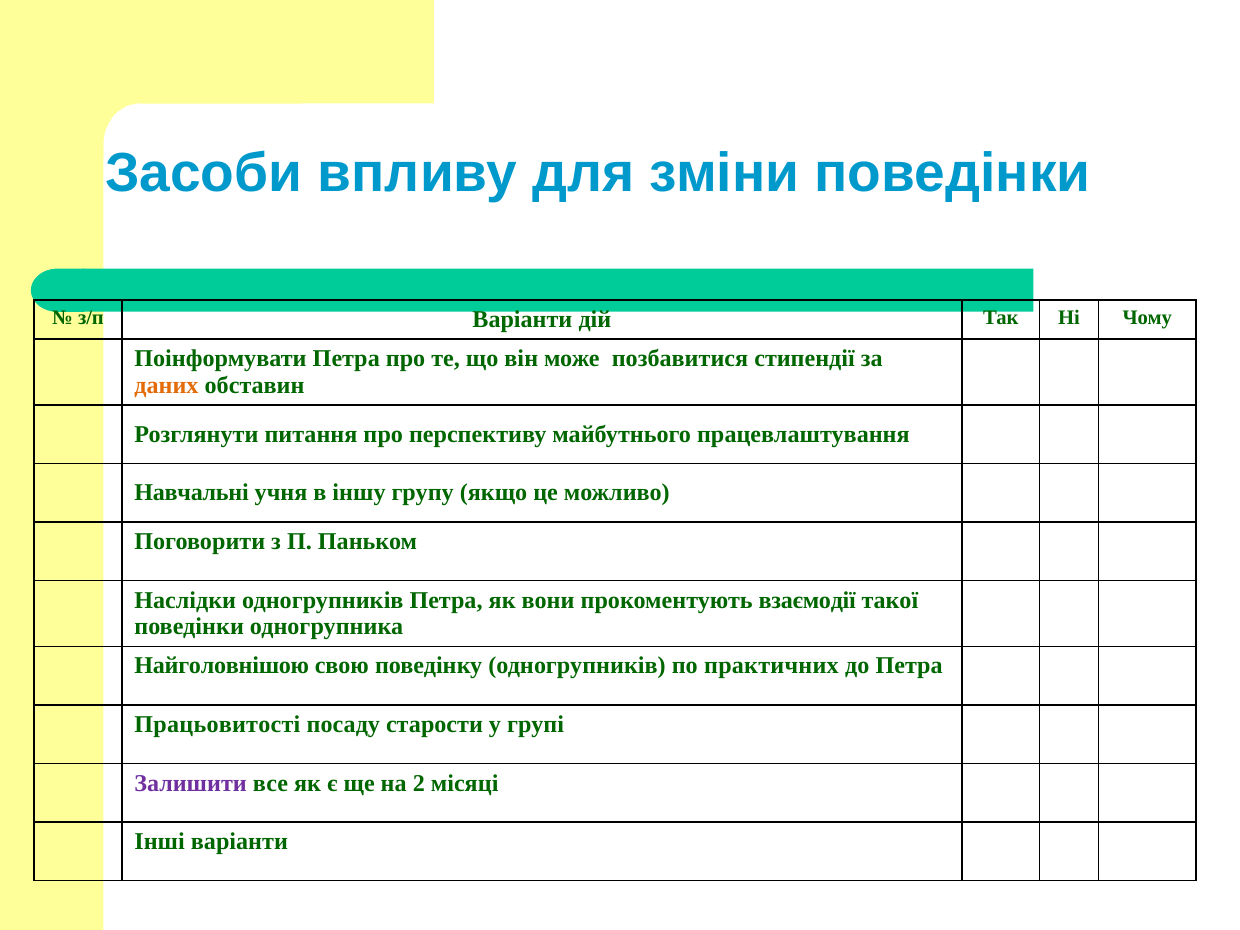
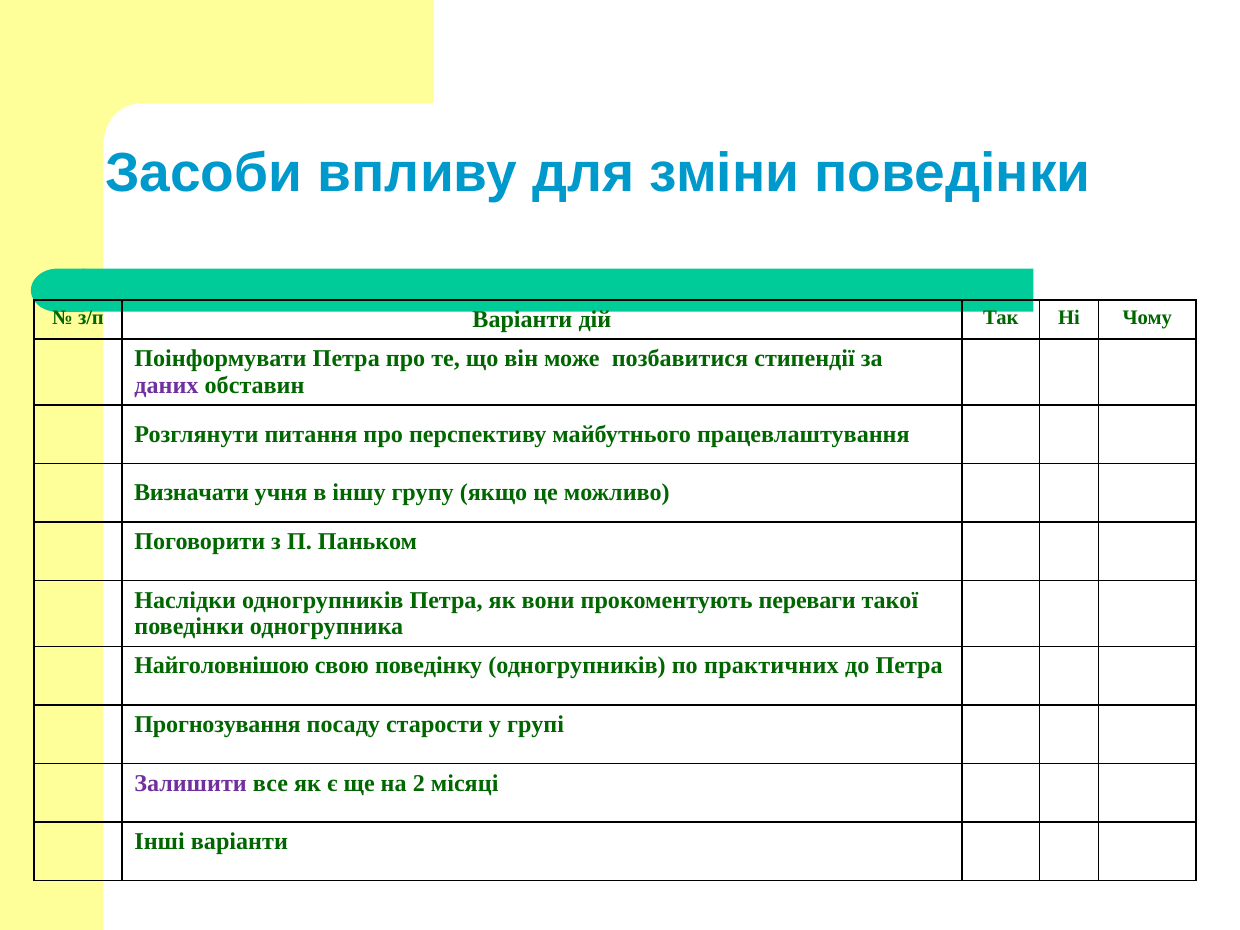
даних colour: orange -> purple
Навчальні: Навчальні -> Визначати
взаємодії: взаємодії -> переваги
Працьовитості: Працьовитості -> Прогнозування
